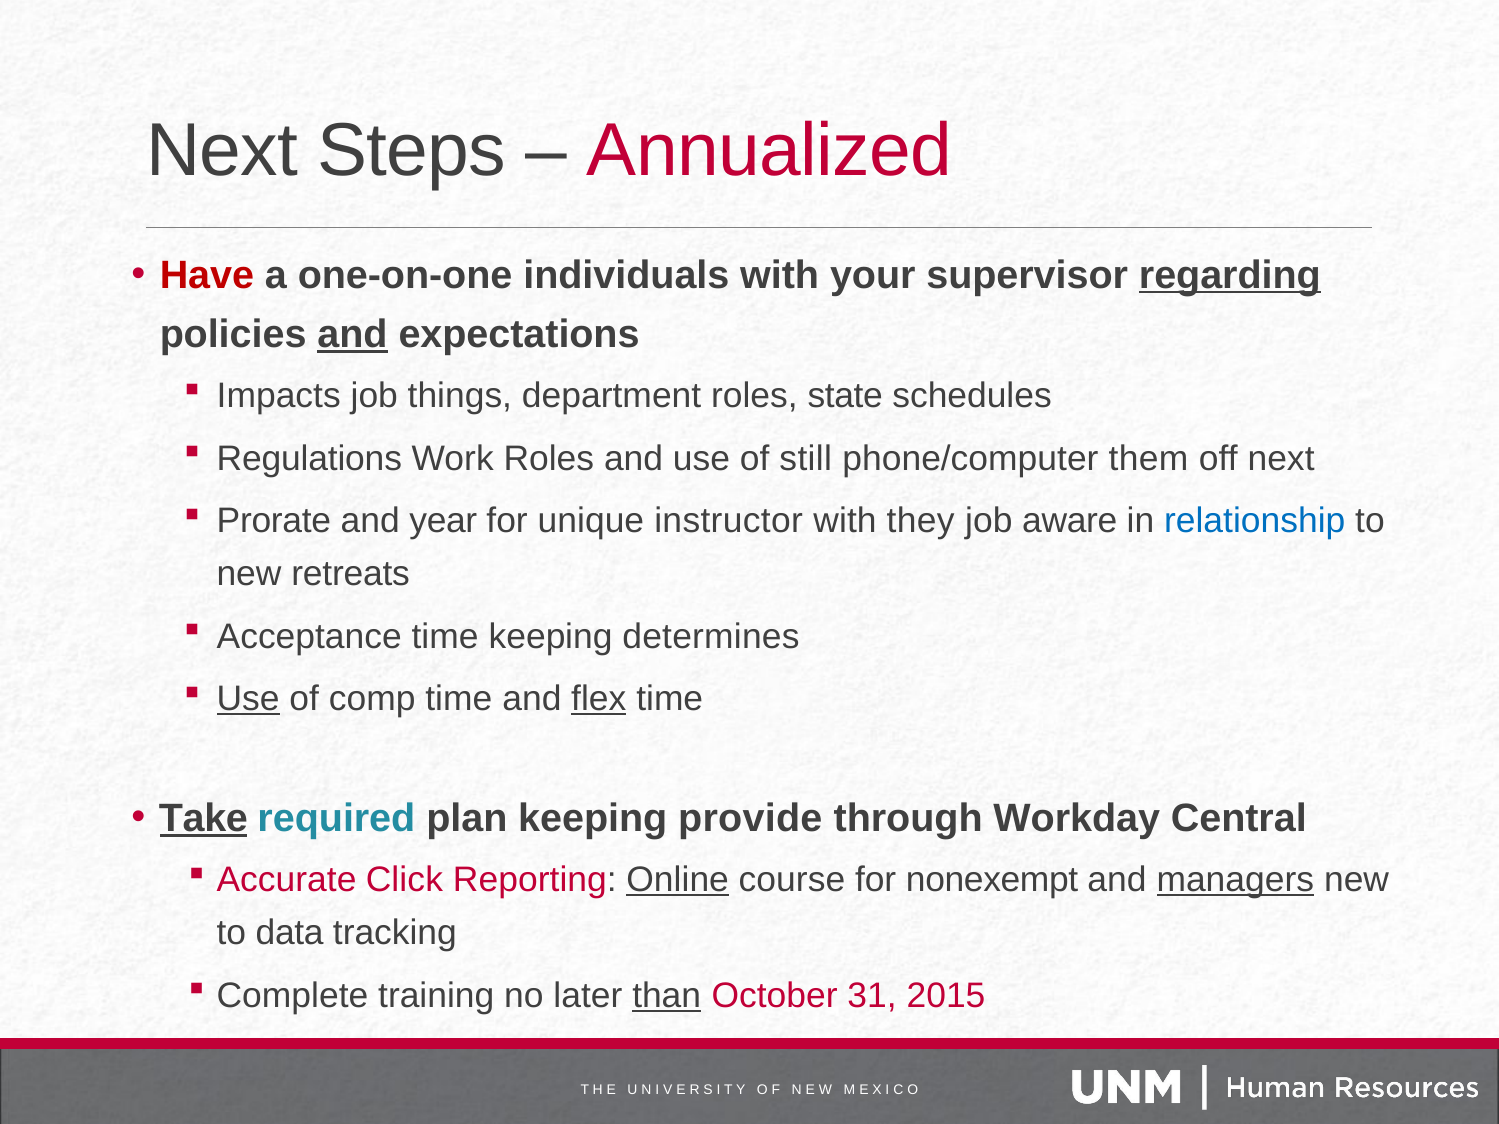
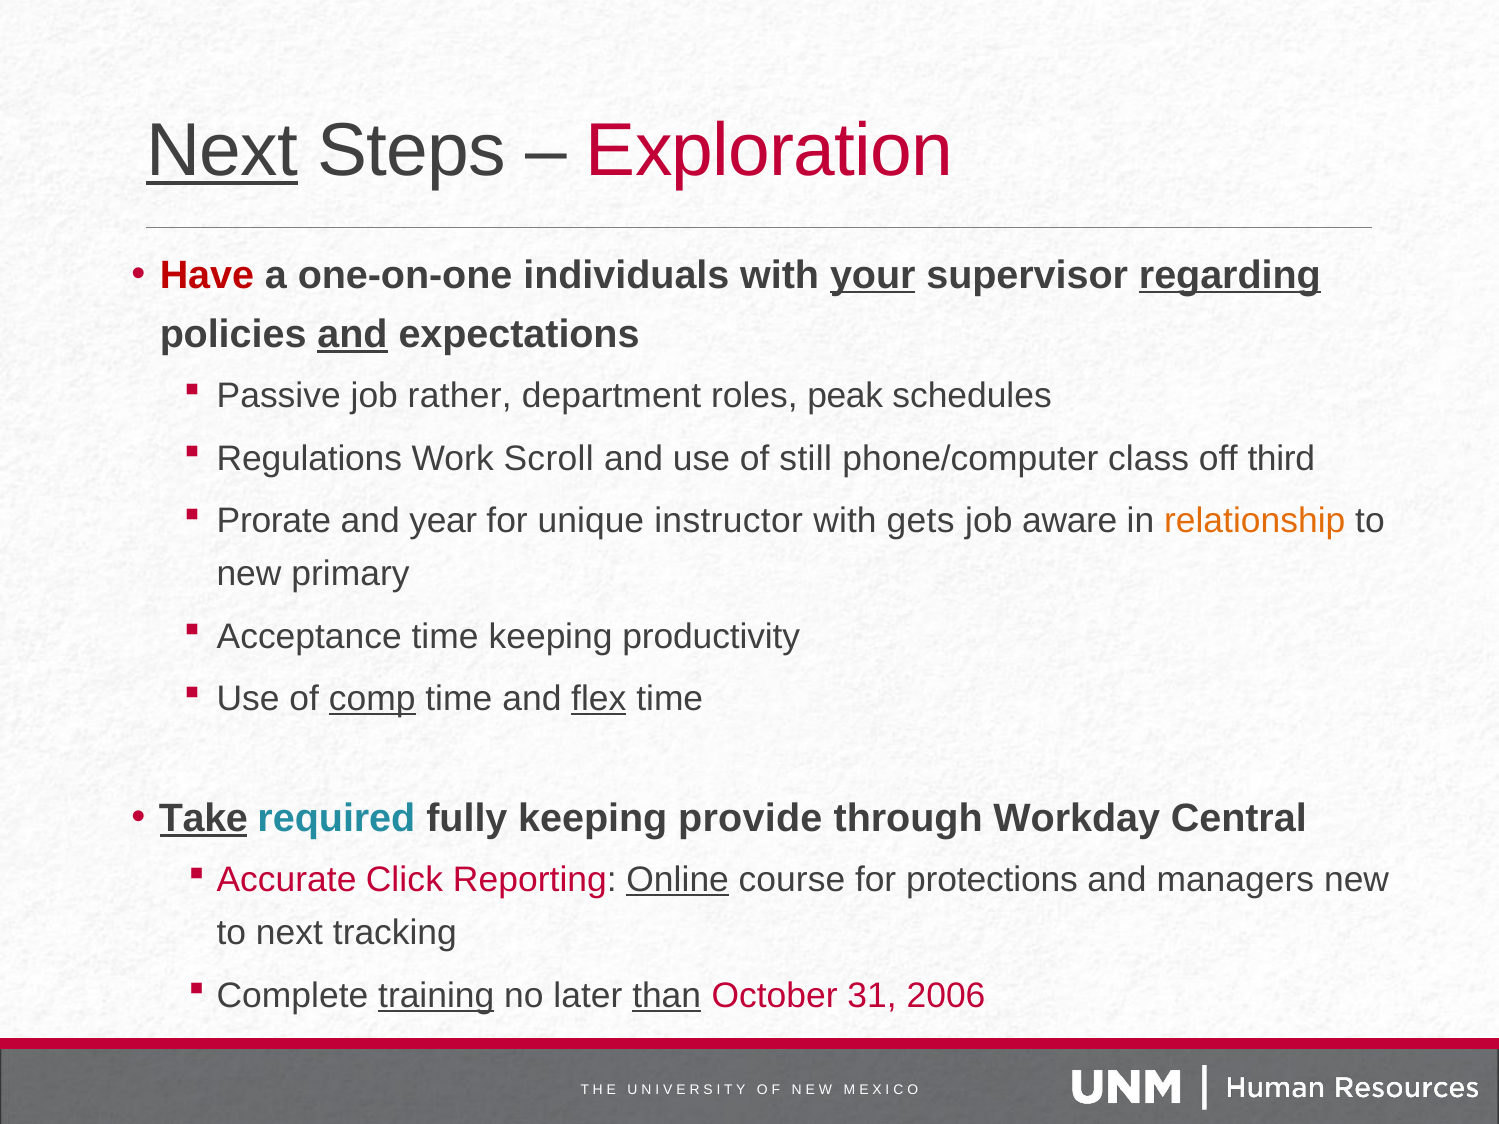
Next at (222, 151) underline: none -> present
Annualized: Annualized -> Exploration
your underline: none -> present
Impacts: Impacts -> Passive
things: things -> rather
state: state -> peak
Work Roles: Roles -> Scroll
them: them -> class
off next: next -> third
they: they -> gets
relationship colour: blue -> orange
retreats: retreats -> primary
determines: determines -> productivity
Use at (248, 699) underline: present -> none
comp underline: none -> present
plan: plan -> fully
nonexempt: nonexempt -> protections
managers underline: present -> none
to data: data -> next
training underline: none -> present
2015: 2015 -> 2006
